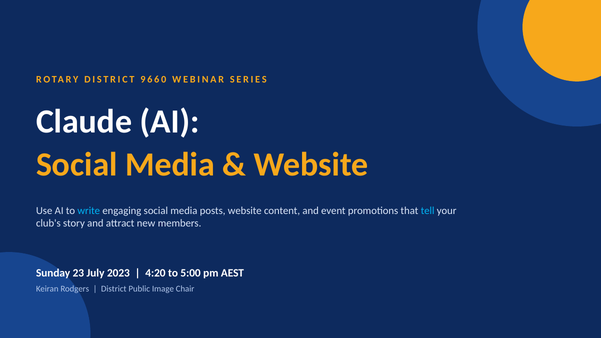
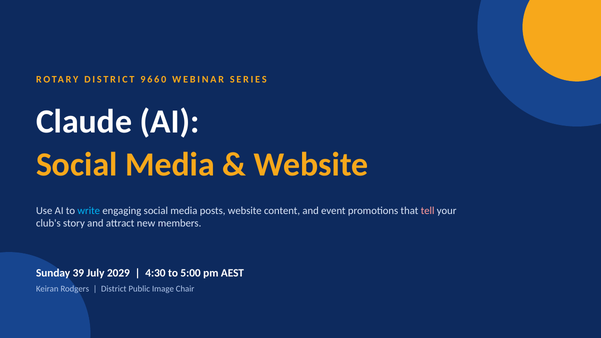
tell colour: light blue -> pink
23: 23 -> 39
2023: 2023 -> 2029
4:20: 4:20 -> 4:30
